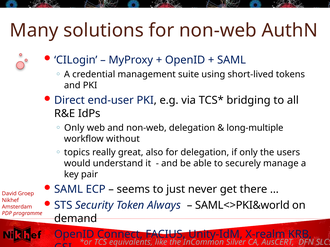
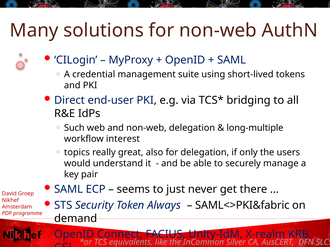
Only at (74, 128): Only -> Such
without: without -> interest
SAML<>PKI&world: SAML<>PKI&world -> SAML<>PKI&fabric
